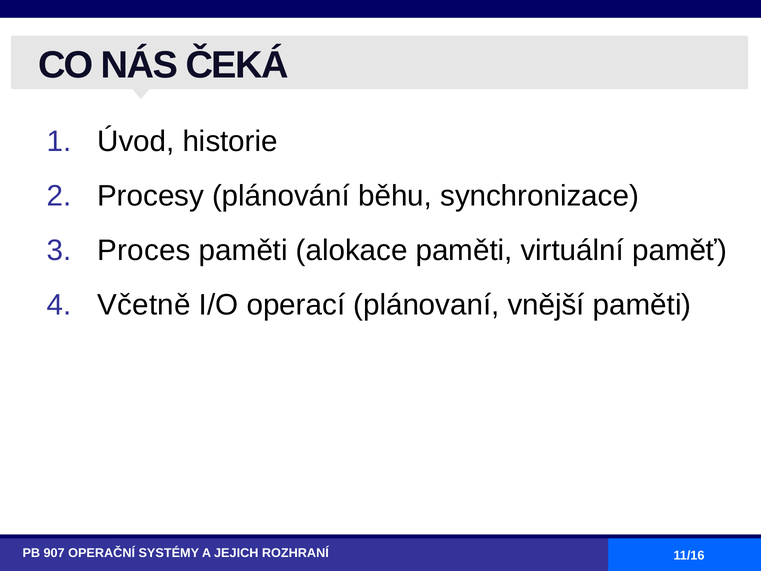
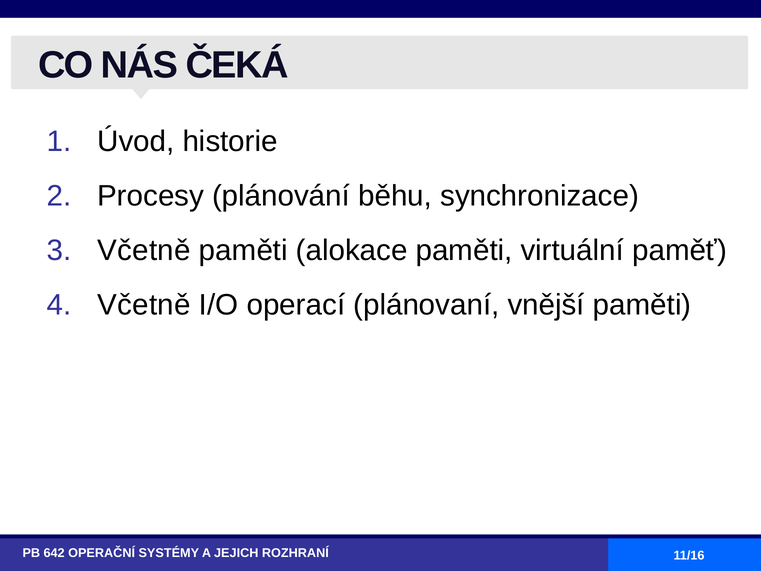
Proces at (144, 250): Proces -> Včetně
907: 907 -> 642
